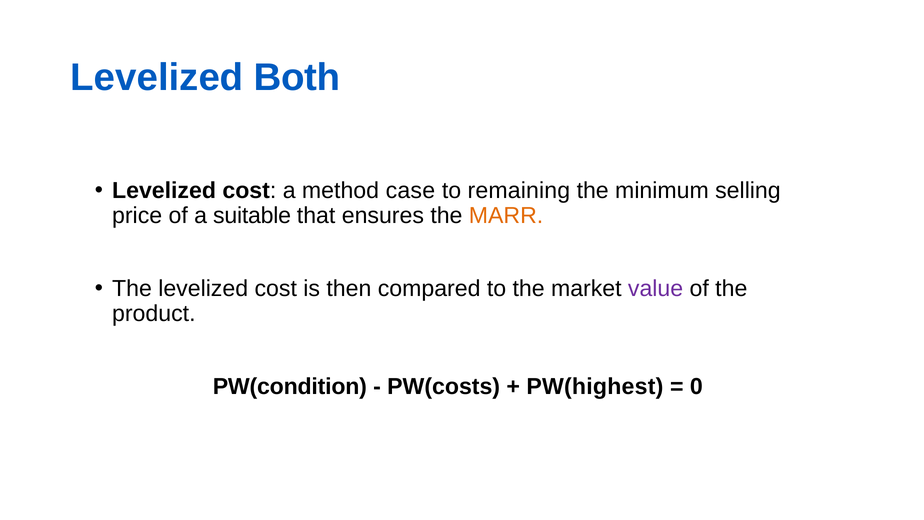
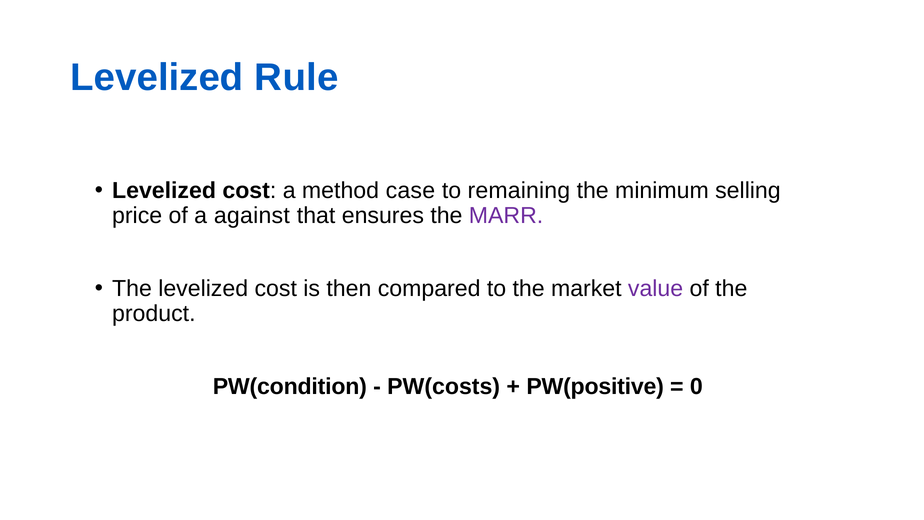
Both: Both -> Rule
suitable: suitable -> against
MARR colour: orange -> purple
PW(highest: PW(highest -> PW(positive
